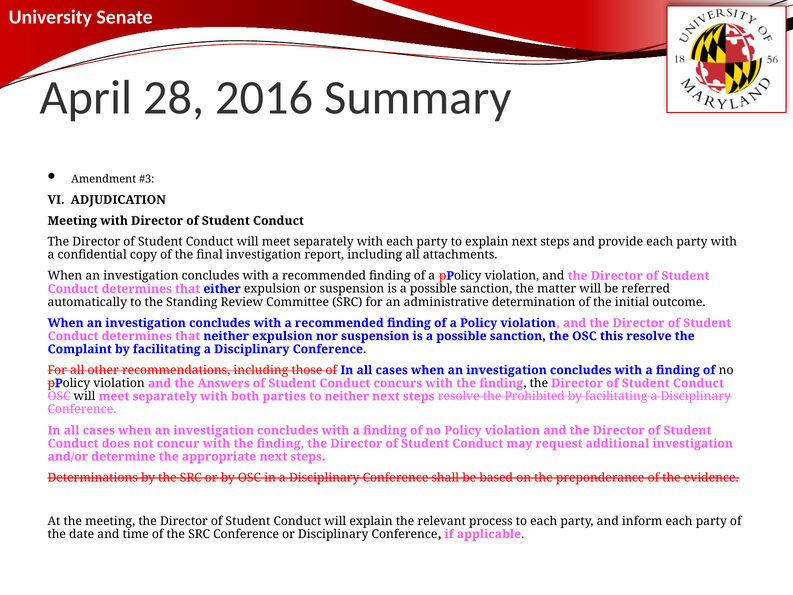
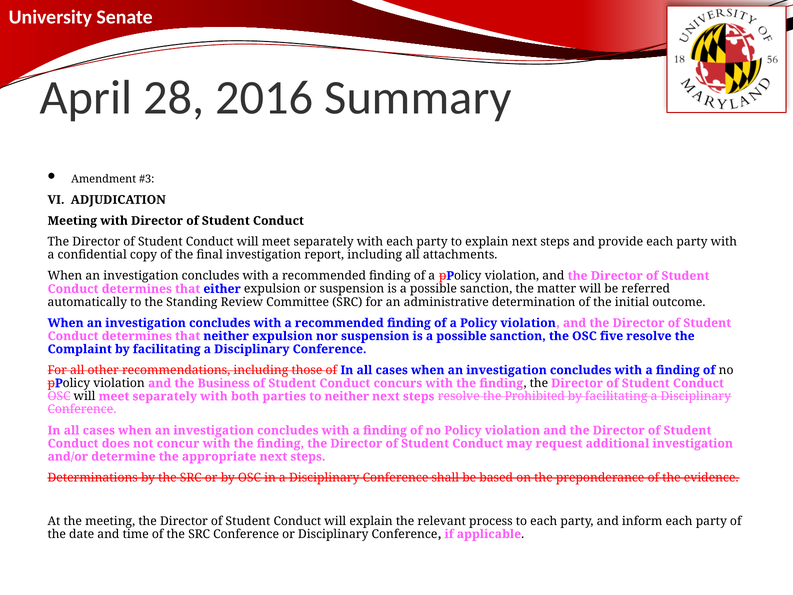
this: this -> five
Answers: Answers -> Business
